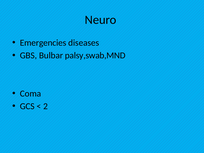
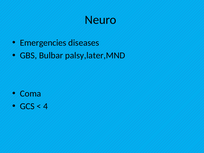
palsy,swab,MND: palsy,swab,MND -> palsy,later,MND
2: 2 -> 4
